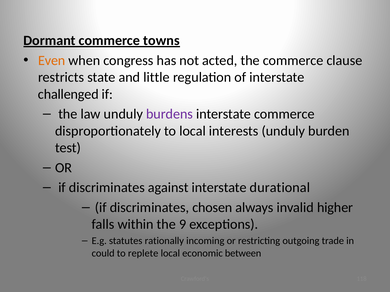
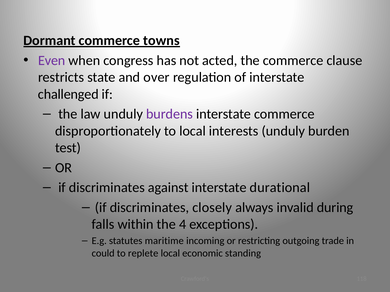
Even colour: orange -> purple
little: little -> over
chosen: chosen -> closely
higher: higher -> during
9: 9 -> 4
rationally: rationally -> maritime
between: between -> standing
